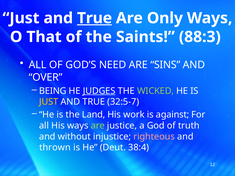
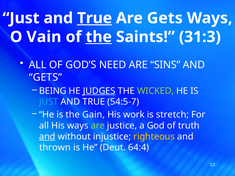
Are Only: Only -> Gets
That: That -> Vain
the at (99, 37) underline: none -> present
88:3: 88:3 -> 31:3
OVER at (46, 77): OVER -> GETS
JUST at (49, 102) colour: yellow -> light blue
32:5-7: 32:5-7 -> 54:5-7
Land: Land -> Gain
against: against -> stretch
and at (47, 137) underline: none -> present
righteous colour: pink -> yellow
38:4: 38:4 -> 64:4
